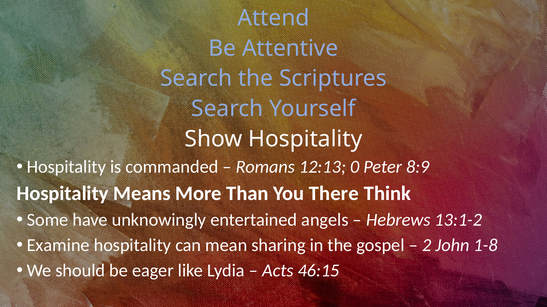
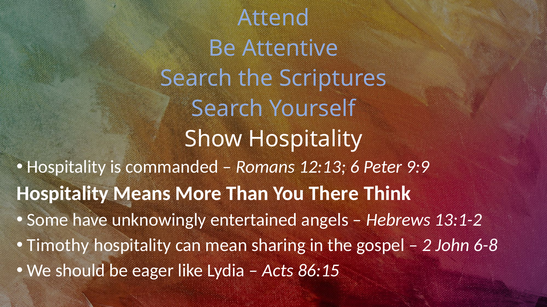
0: 0 -> 6
8:9: 8:9 -> 9:9
Examine: Examine -> Timothy
1-8: 1-8 -> 6-8
46:15: 46:15 -> 86:15
